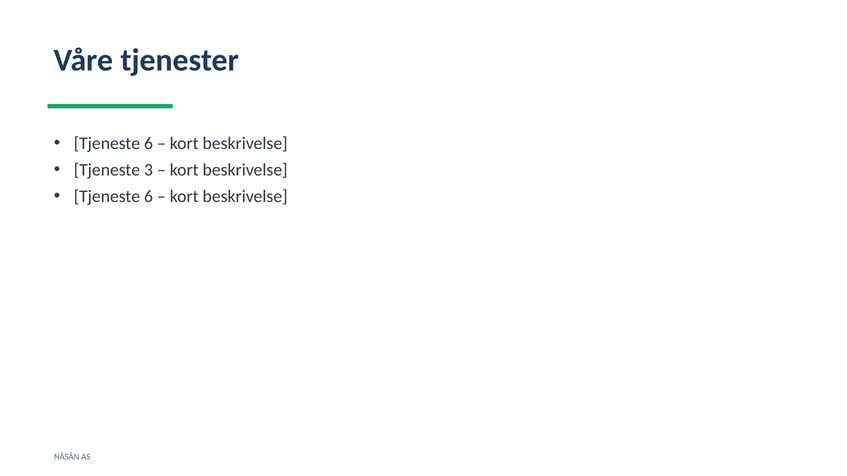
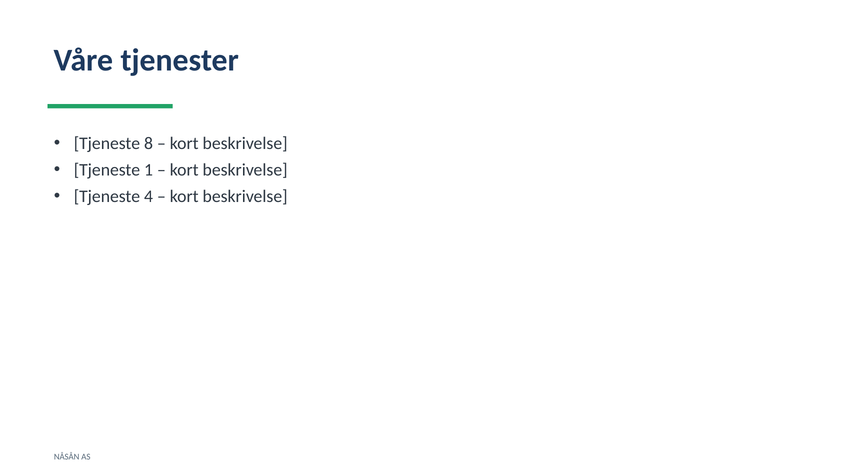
6 at (148, 143): 6 -> 8
3: 3 -> 1
6 at (148, 196): 6 -> 4
